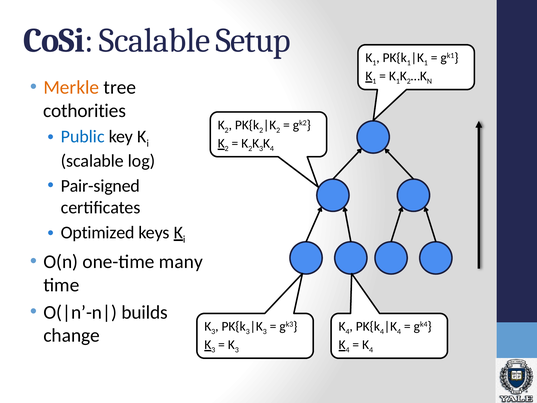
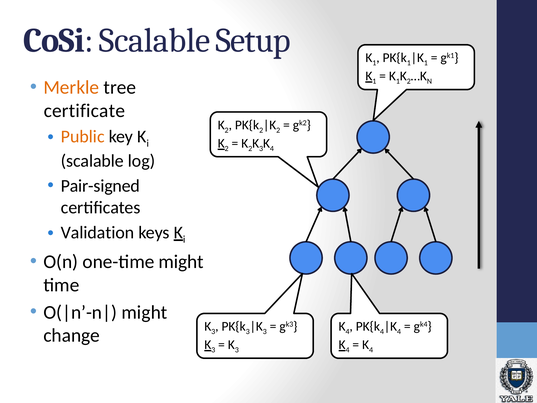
cothorities: cothorities -> certificate
Public colour: blue -> orange
Optimized: Optimized -> Validation
one-time many: many -> might
builds at (145, 312): builds -> might
